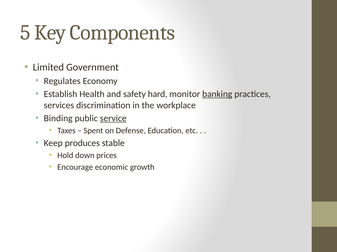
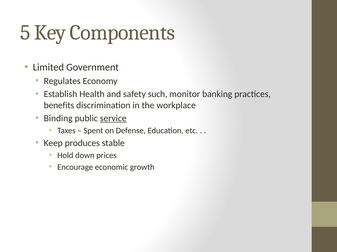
hard: hard -> such
banking underline: present -> none
services: services -> benefits
